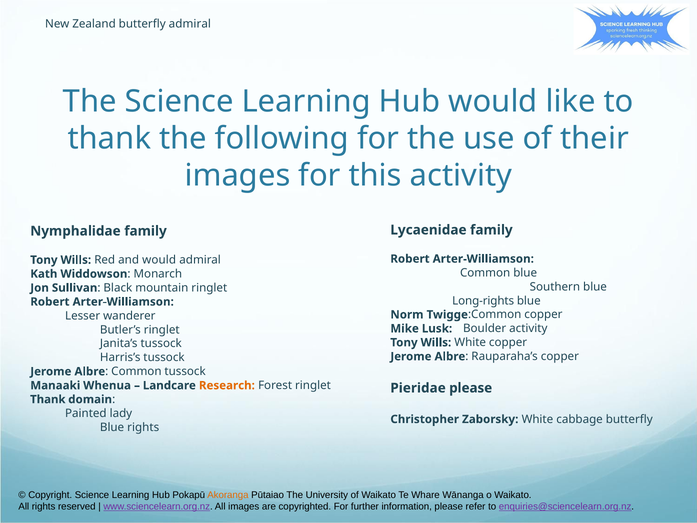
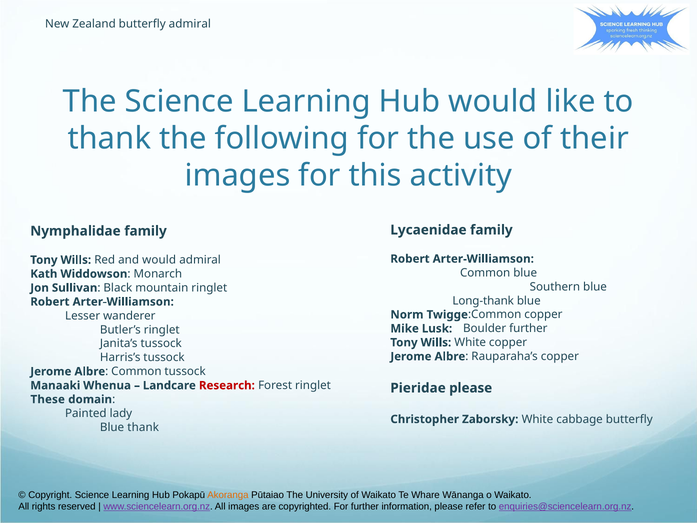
Long-rights: Long-rights -> Long-thank
Boulder activity: activity -> further
Research colour: orange -> red
Thank at (48, 399): Thank -> These
Blue rights: rights -> thank
